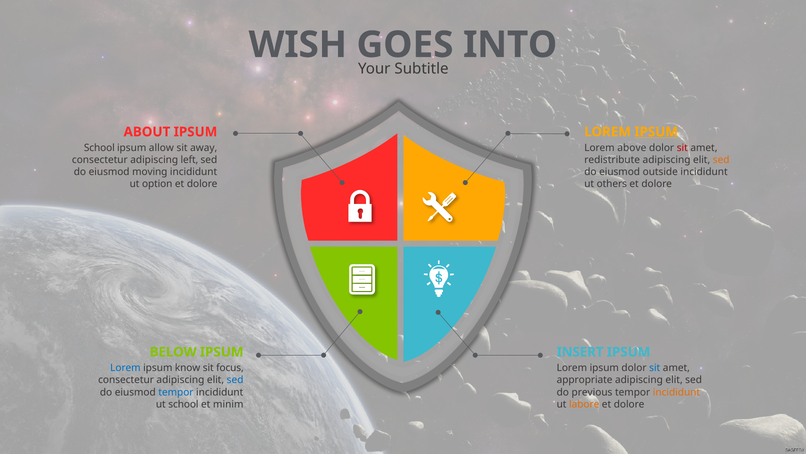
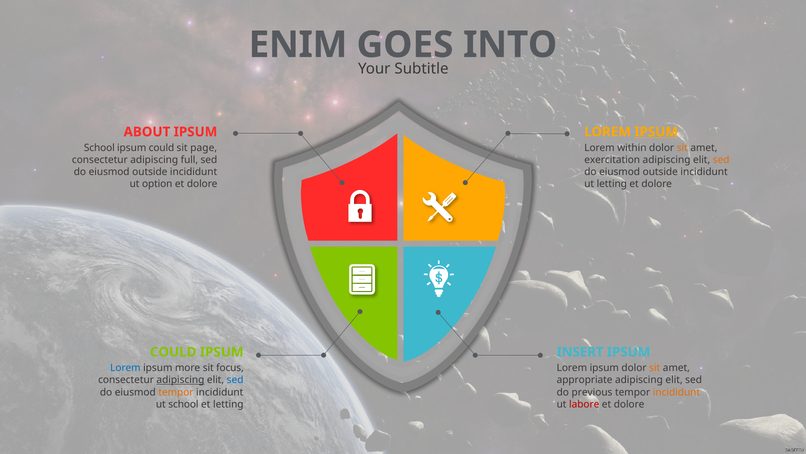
WISH: WISH -> ENIM
ipsum allow: allow -> could
away: away -> page
above: above -> within
sit at (682, 148) colour: red -> orange
left: left -> full
redistribute: redistribute -> exercitation
moving at (150, 172): moving -> outside
ut others: others -> letting
BELOW at (173, 352): BELOW -> COULD
know: know -> more
sit at (655, 367) colour: blue -> orange
adipiscing at (180, 380) underline: none -> present
tempor at (176, 392) colour: blue -> orange
et minim: minim -> letting
labore colour: orange -> red
